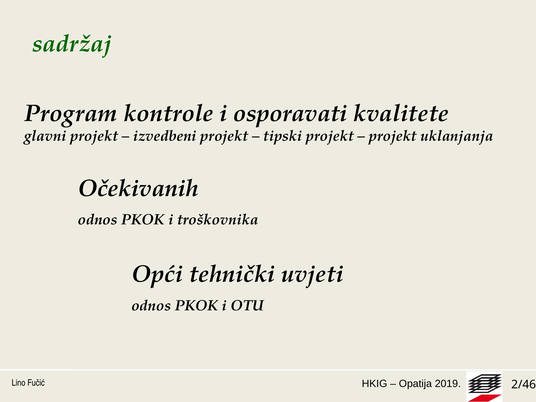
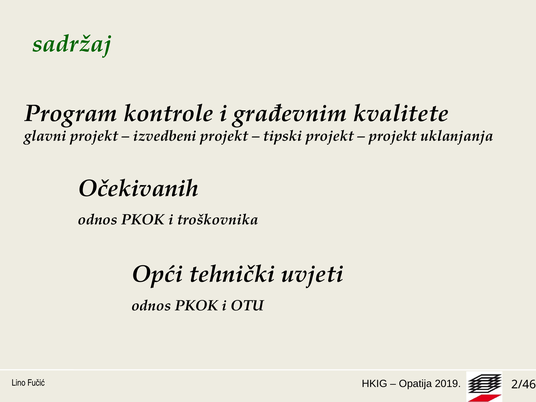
osporavati: osporavati -> građevnim
